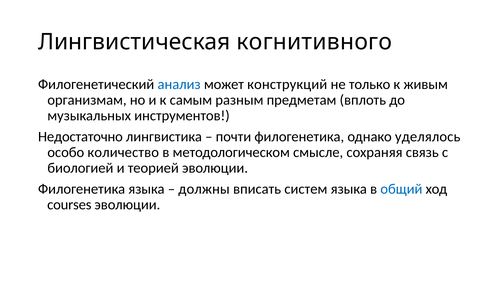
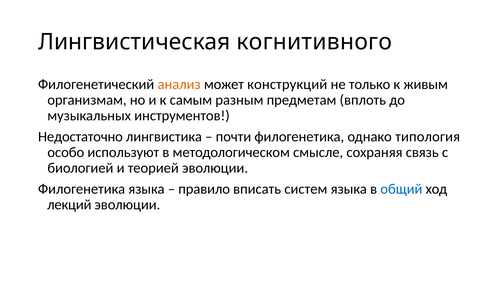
анализ colour: blue -> orange
уделялось: уделялось -> типология
количество: количество -> используют
должны: должны -> правило
courses: courses -> лекций
